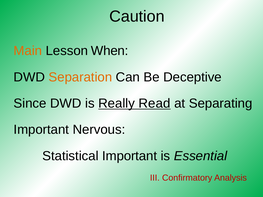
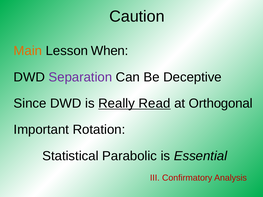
Separation colour: orange -> purple
Separating: Separating -> Orthogonal
Nervous: Nervous -> Rotation
Statistical Important: Important -> Parabolic
